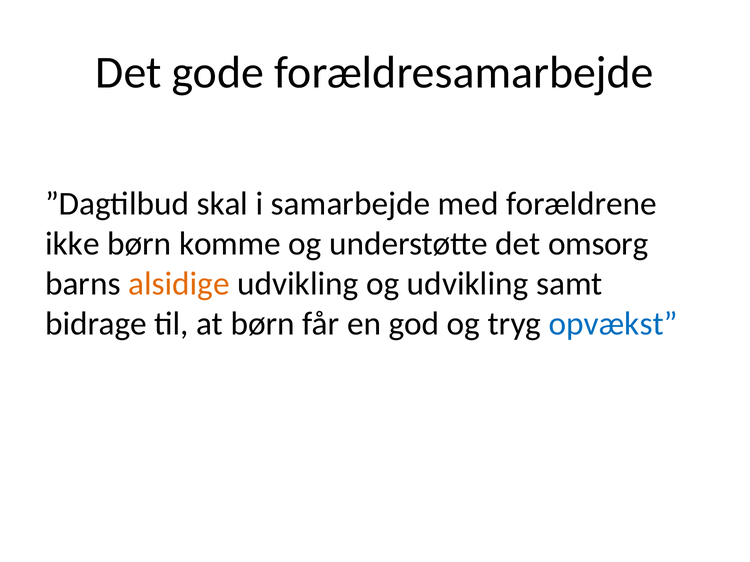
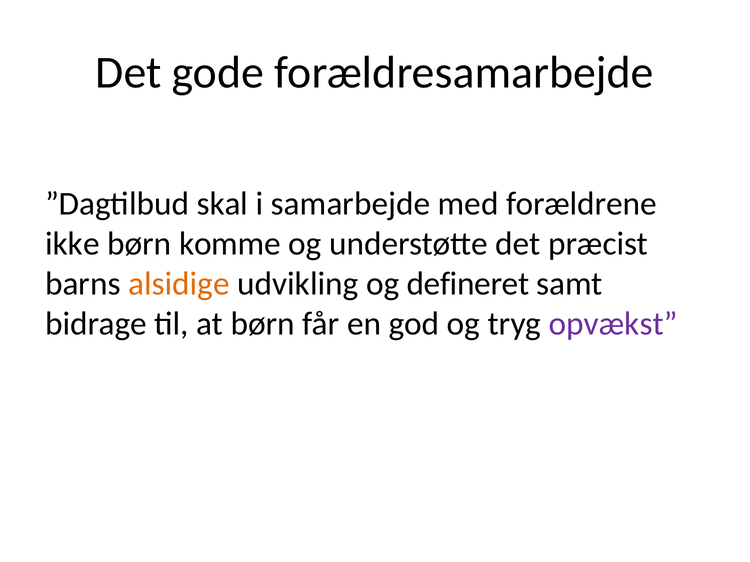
omsorg: omsorg -> præcist
og udvikling: udvikling -> defineret
opvækst colour: blue -> purple
